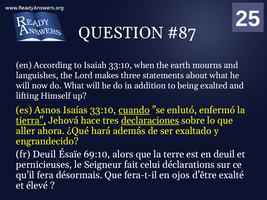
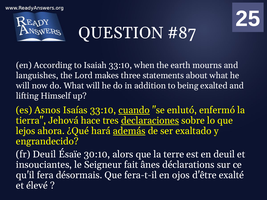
tierra underline: present -> none
aller: aller -> lejos
además underline: none -> present
69:10: 69:10 -> 30:10
pernicieuses: pernicieuses -> insouciantes
celui: celui -> ânes
